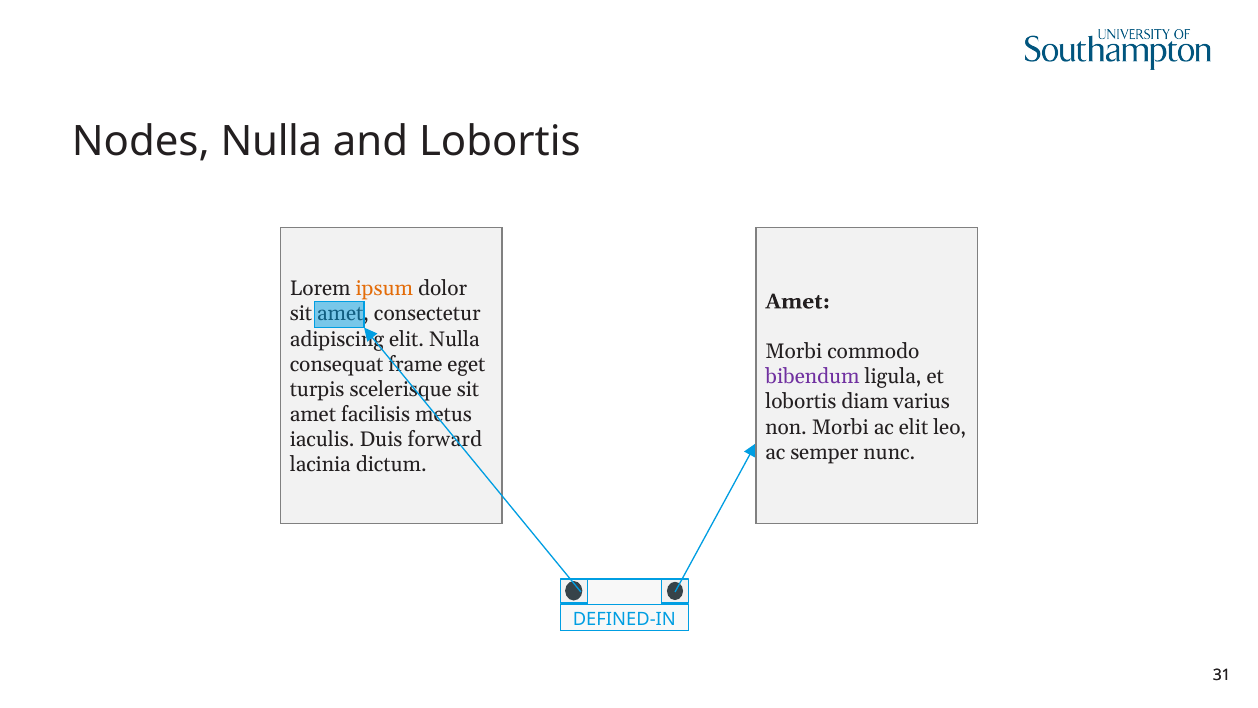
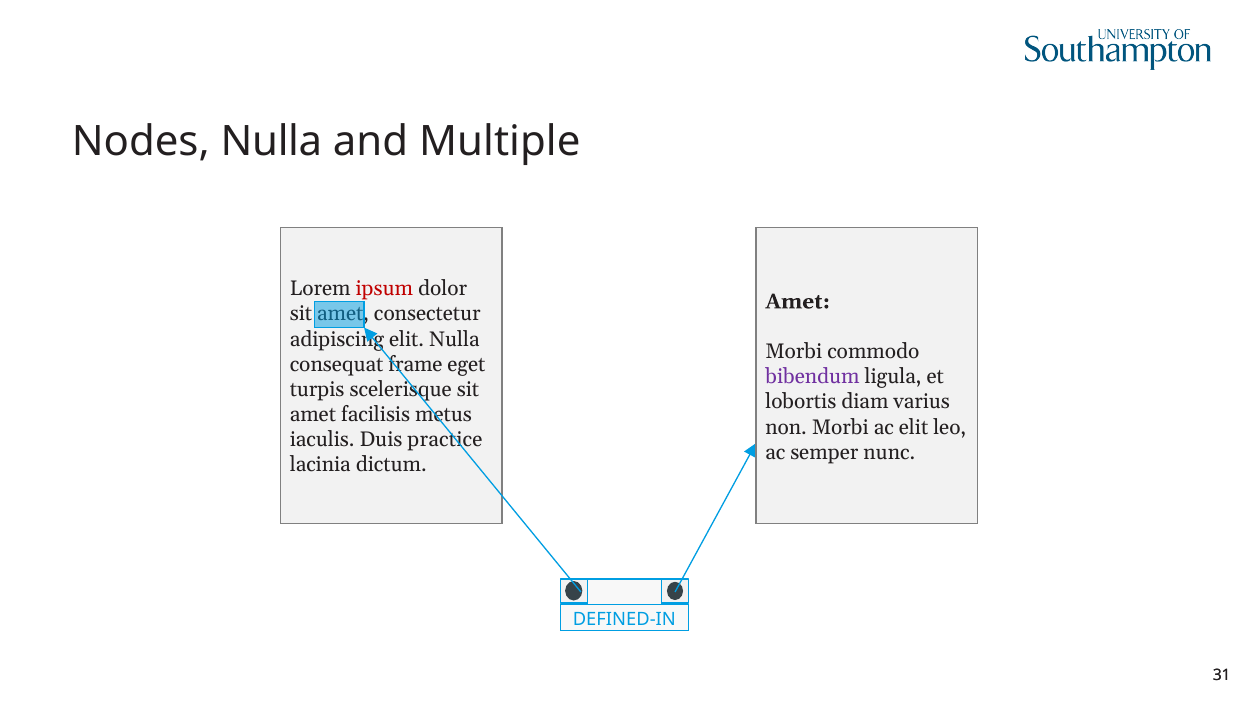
and Lobortis: Lobortis -> Multiple
ipsum colour: orange -> red
forward: forward -> practice
